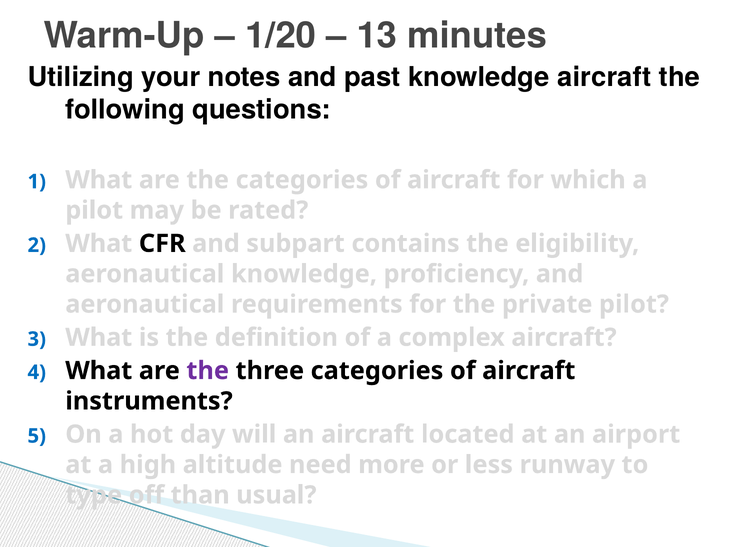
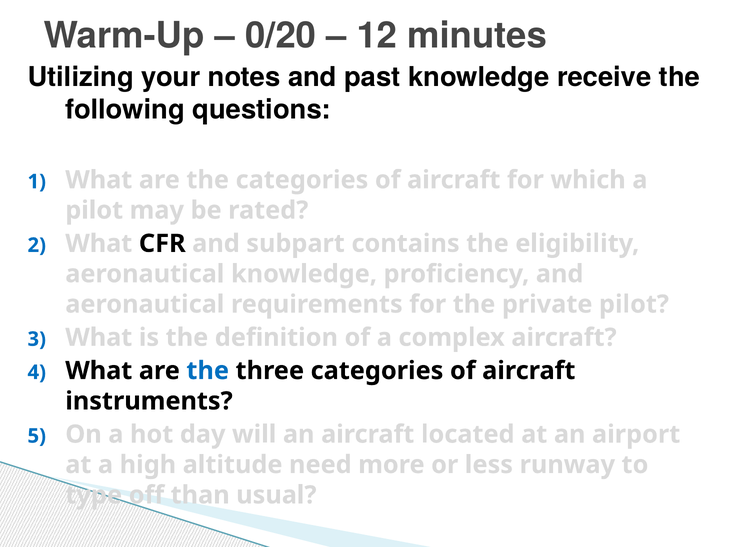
1/20: 1/20 -> 0/20
13: 13 -> 12
knowledge aircraft: aircraft -> receive
the at (208, 371) colour: purple -> blue
